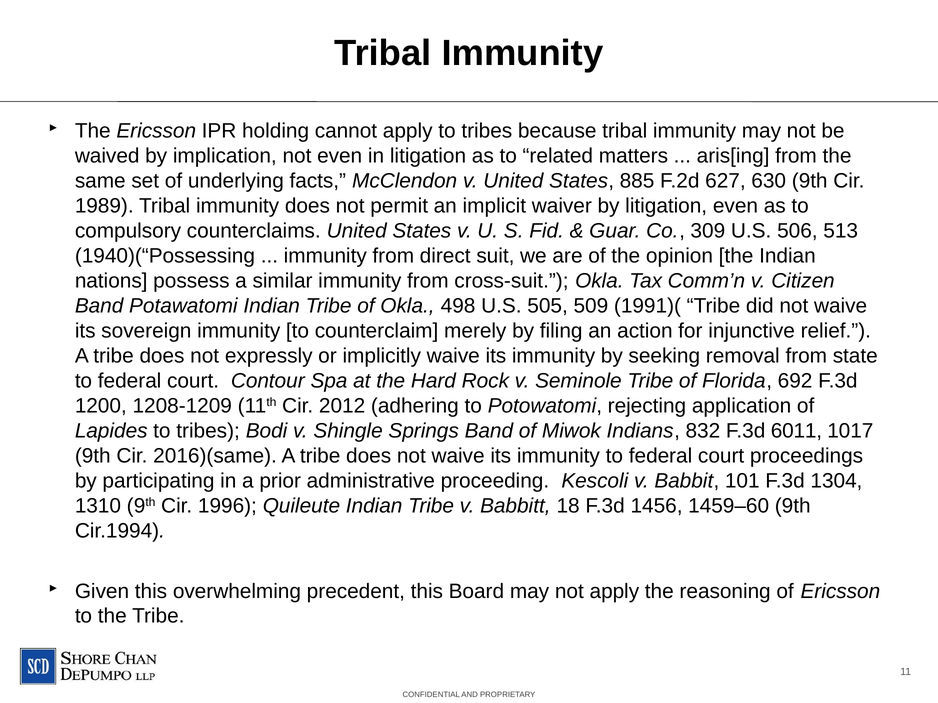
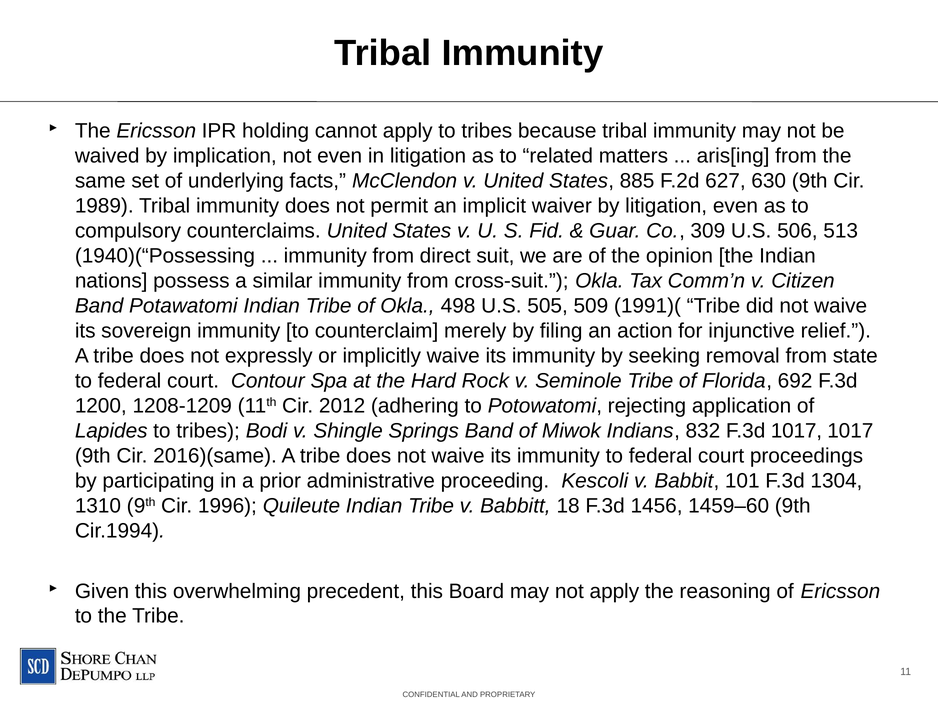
F.3d 6011: 6011 -> 1017
